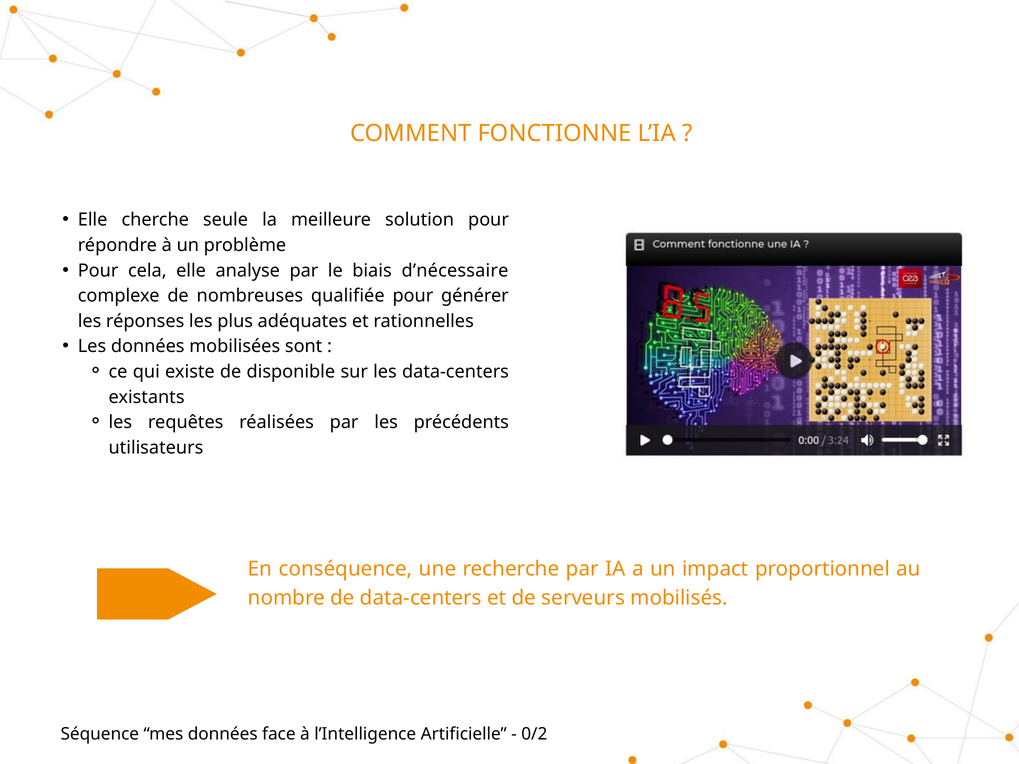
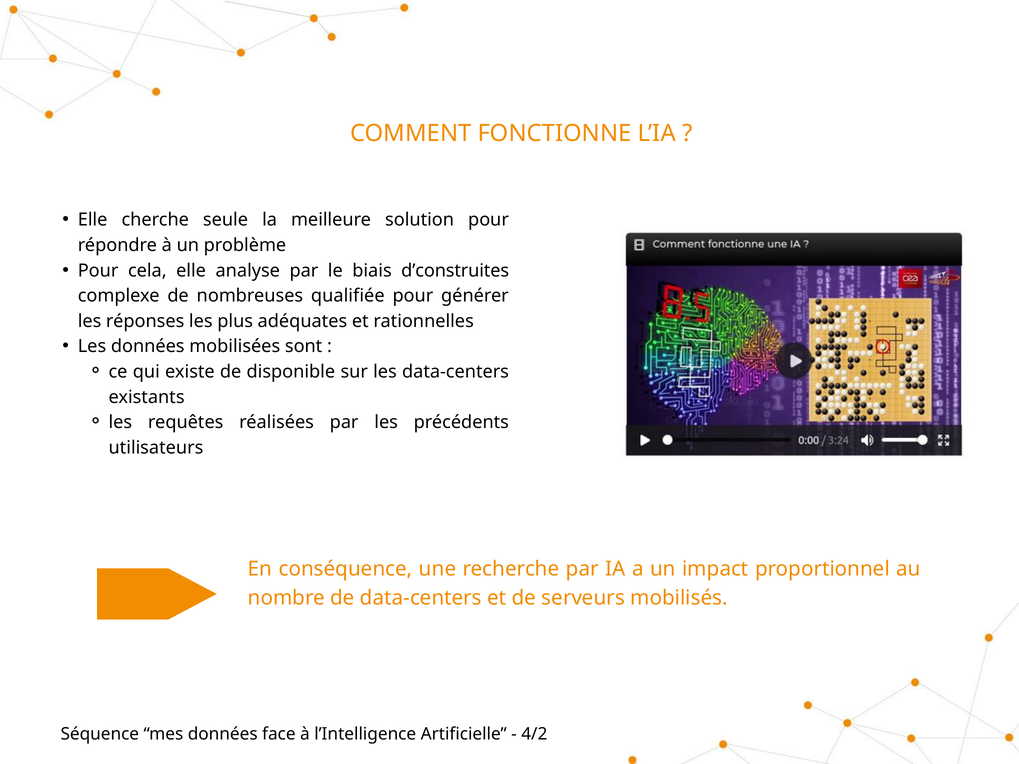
d’nécessaire: d’nécessaire -> d’construites
0/2: 0/2 -> 4/2
